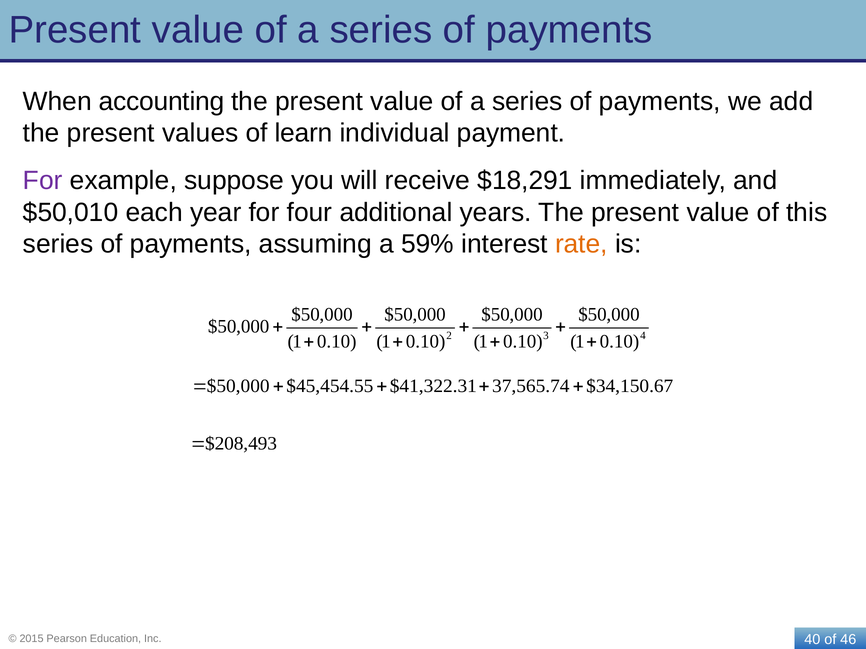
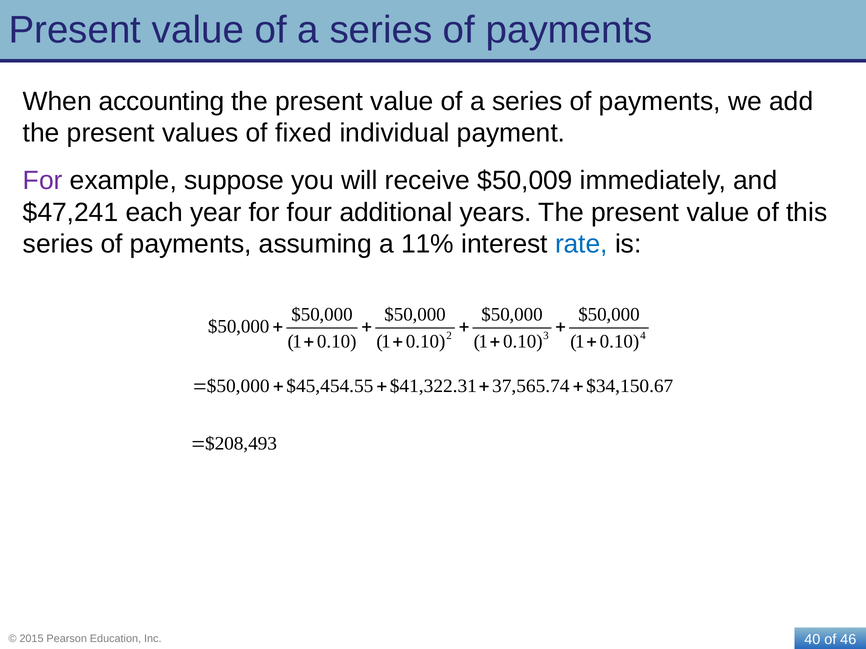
learn: learn -> fixed
$18,291: $18,291 -> $50,009
$50,010: $50,010 -> $47,241
59%: 59% -> 11%
rate colour: orange -> blue
